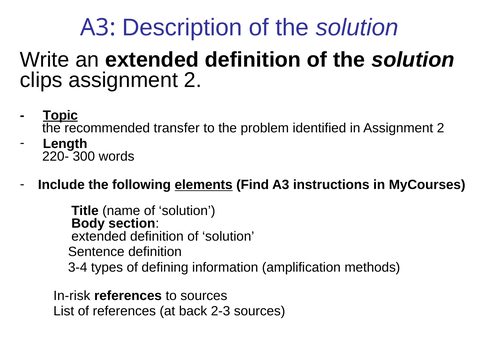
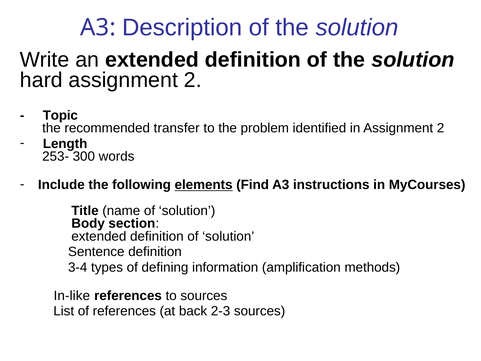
clips: clips -> hard
Topic underline: present -> none
220-: 220- -> 253-
In-risk: In-risk -> In-like
